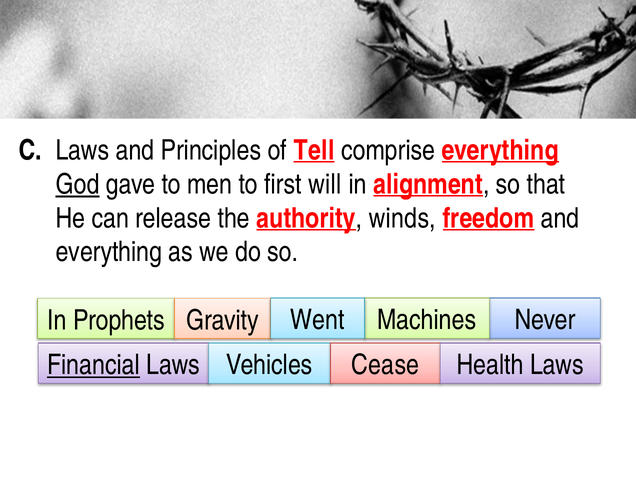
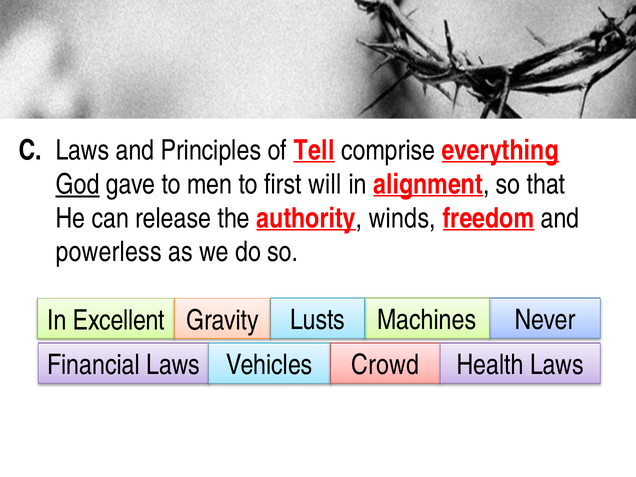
everything at (109, 252): everything -> powerless
Went: Went -> Lusts
Prophets: Prophets -> Excellent
Financial underline: present -> none
Cease: Cease -> Crowd
